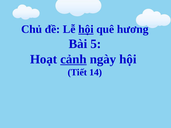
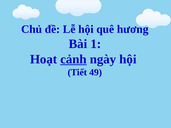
hội at (86, 29) underline: present -> none
5: 5 -> 1
14: 14 -> 49
